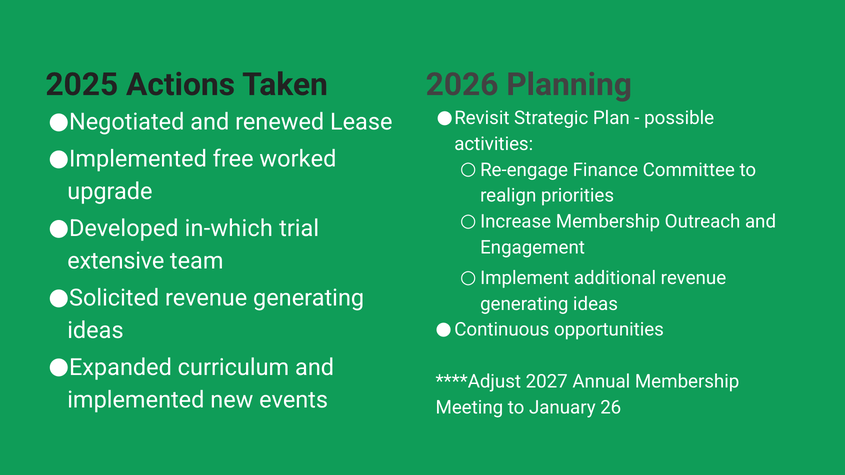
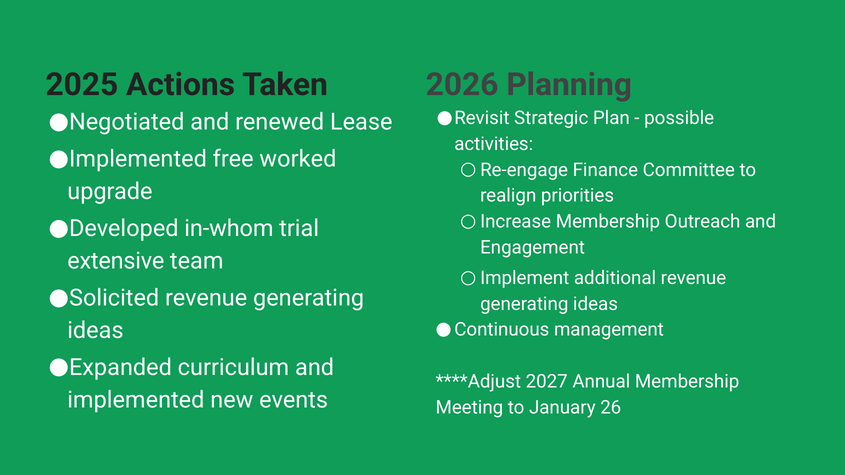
in-which: in-which -> in-whom
opportunities: opportunities -> management
